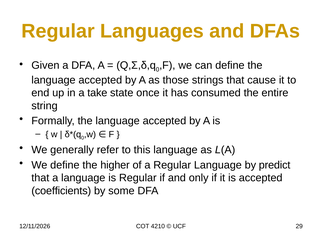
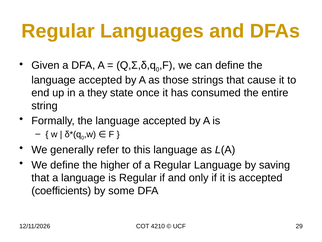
take: take -> they
predict: predict -> saving
